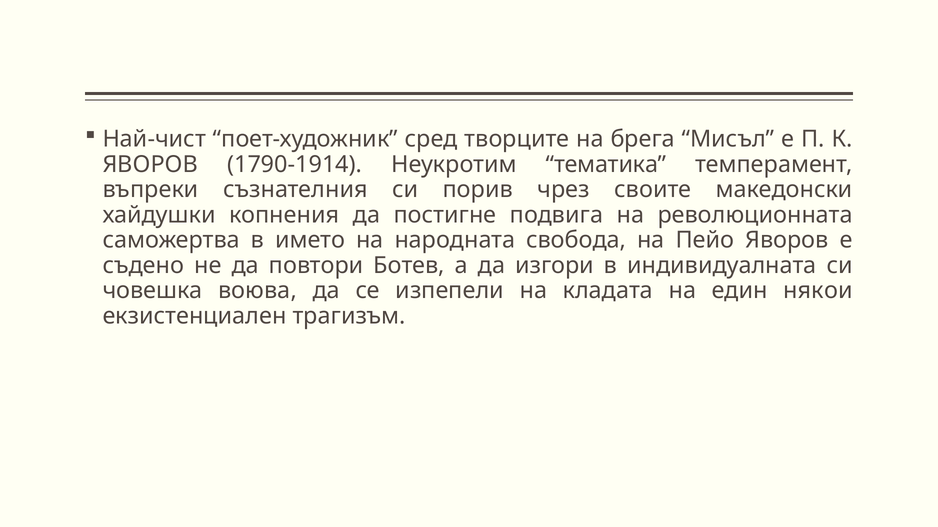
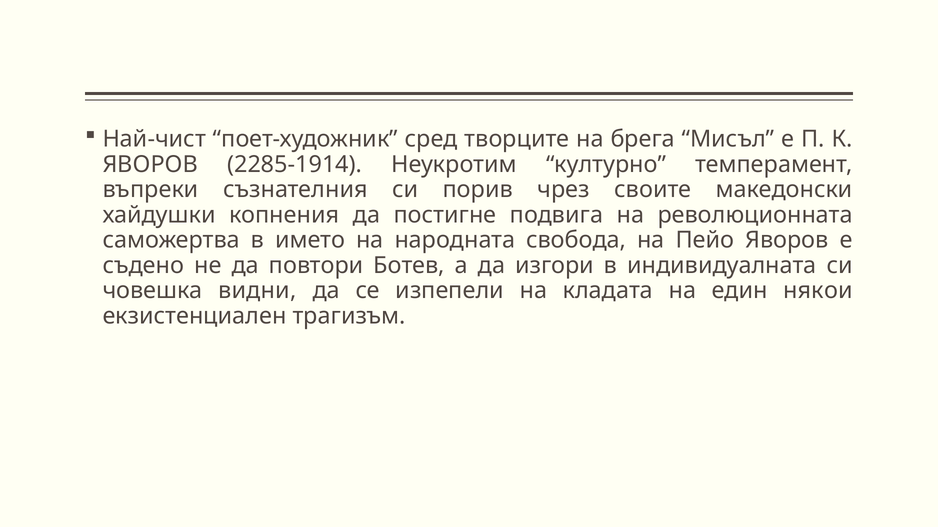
1790-1914: 1790-1914 -> 2285-1914
тематика: тематика -> културно
воюва: воюва -> видни
